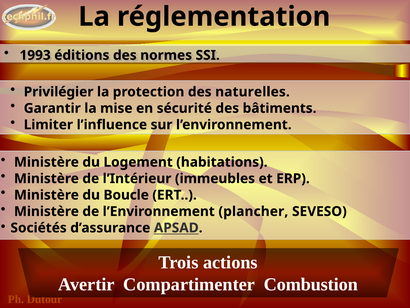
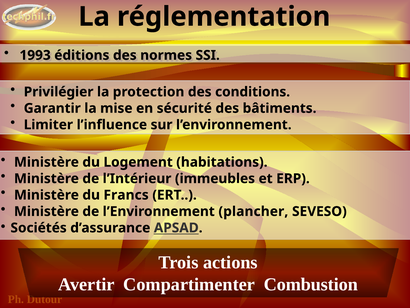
naturelles: naturelles -> conditions
Boucle: Boucle -> Francs
